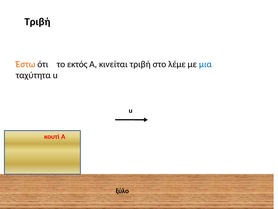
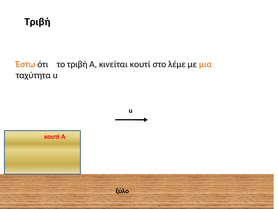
το εκτός: εκτός -> τριβή
κινείται τριβή: τριβή -> κουτί
μια colour: blue -> orange
